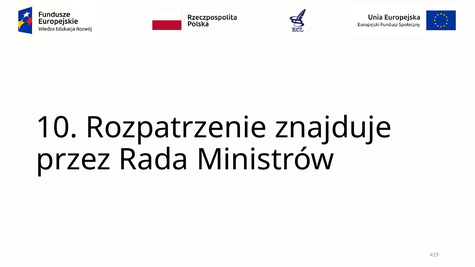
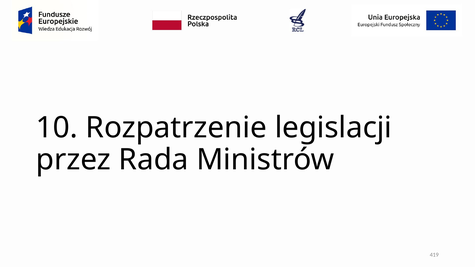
znajduje: znajduje -> legislacji
